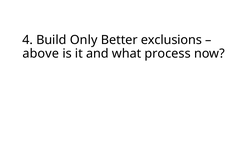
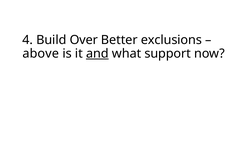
Only: Only -> Over
and underline: none -> present
process: process -> support
